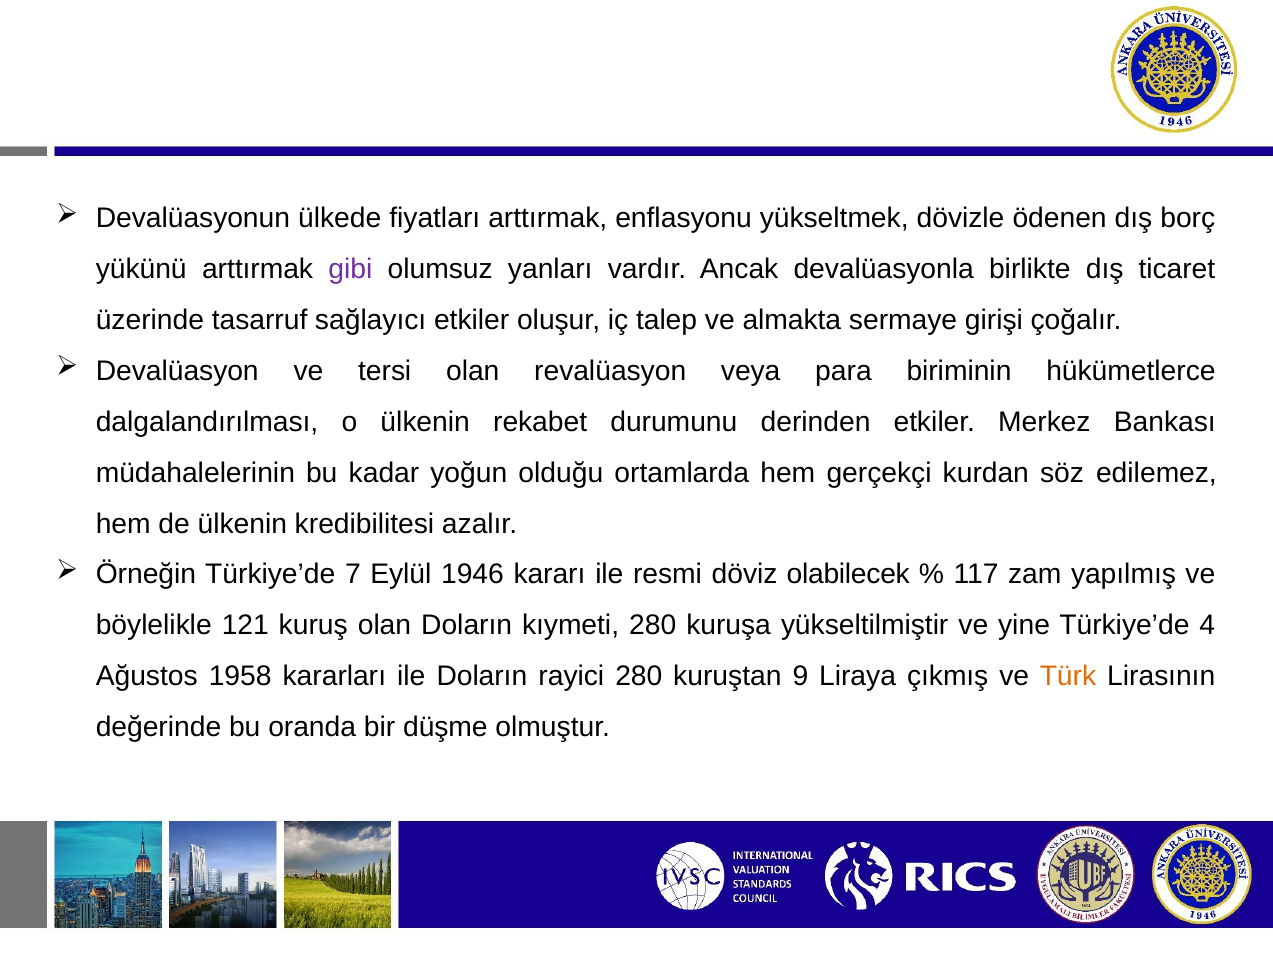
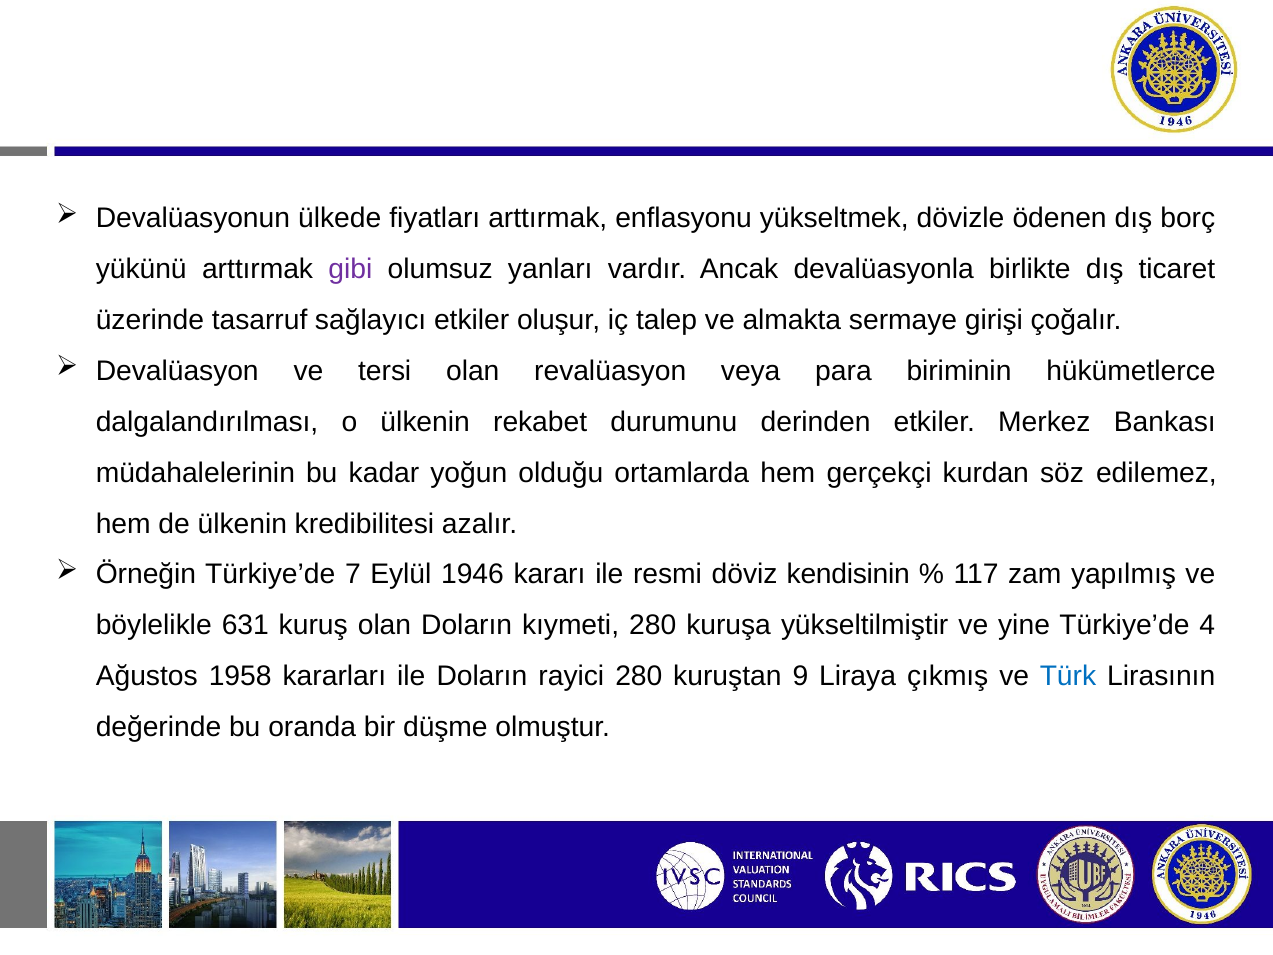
olabilecek: olabilecek -> kendisinin
121: 121 -> 631
Türk colour: orange -> blue
